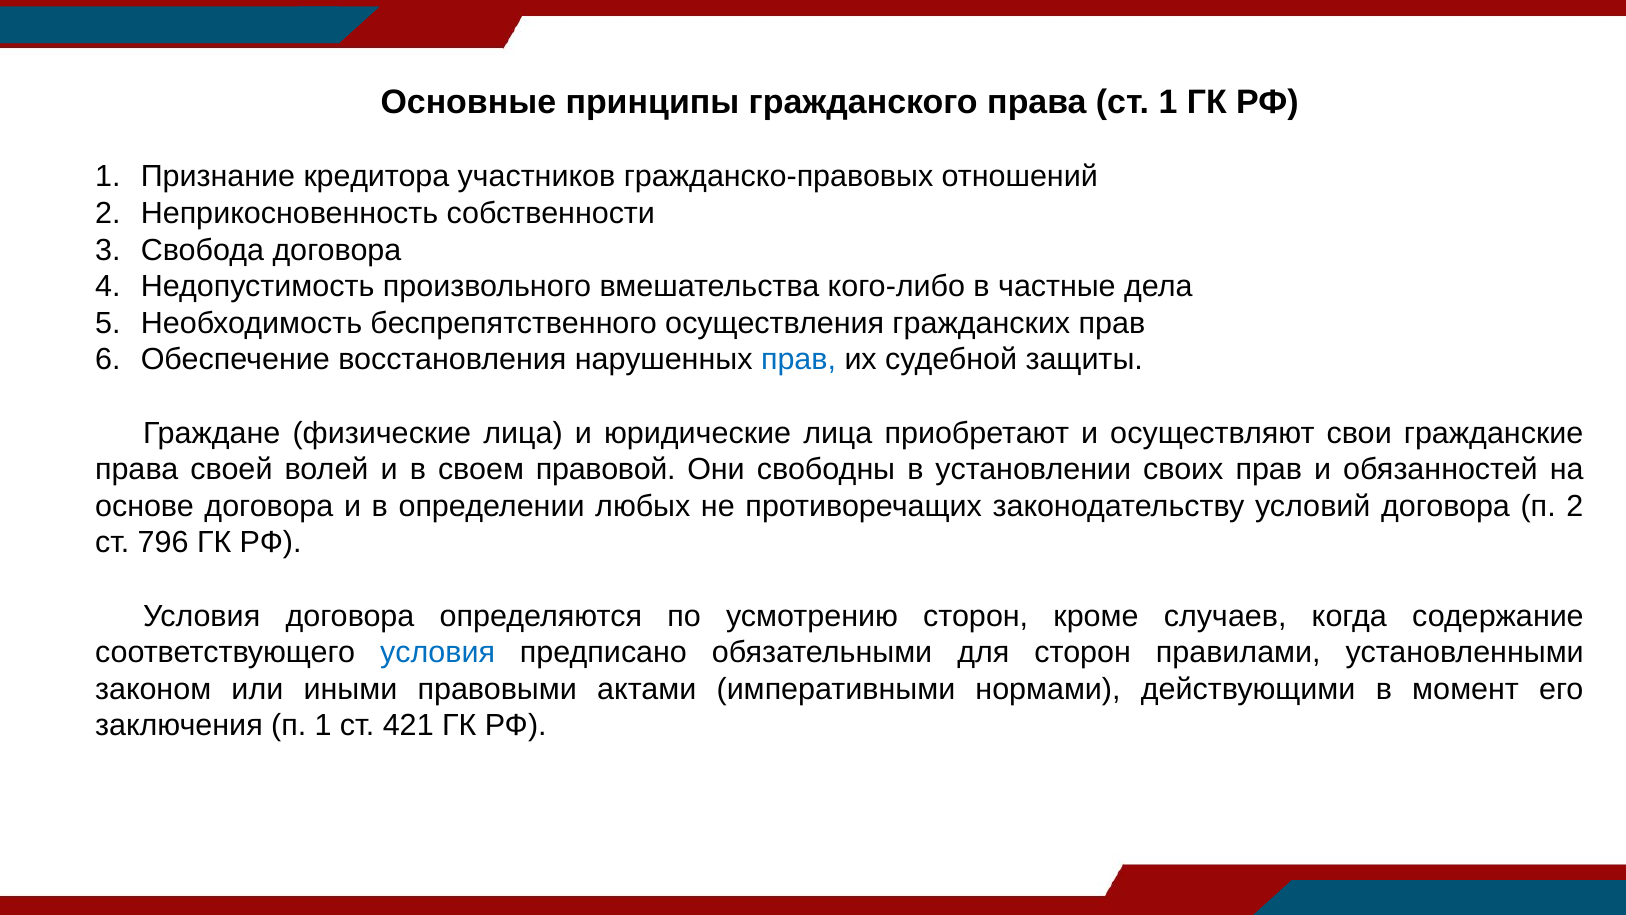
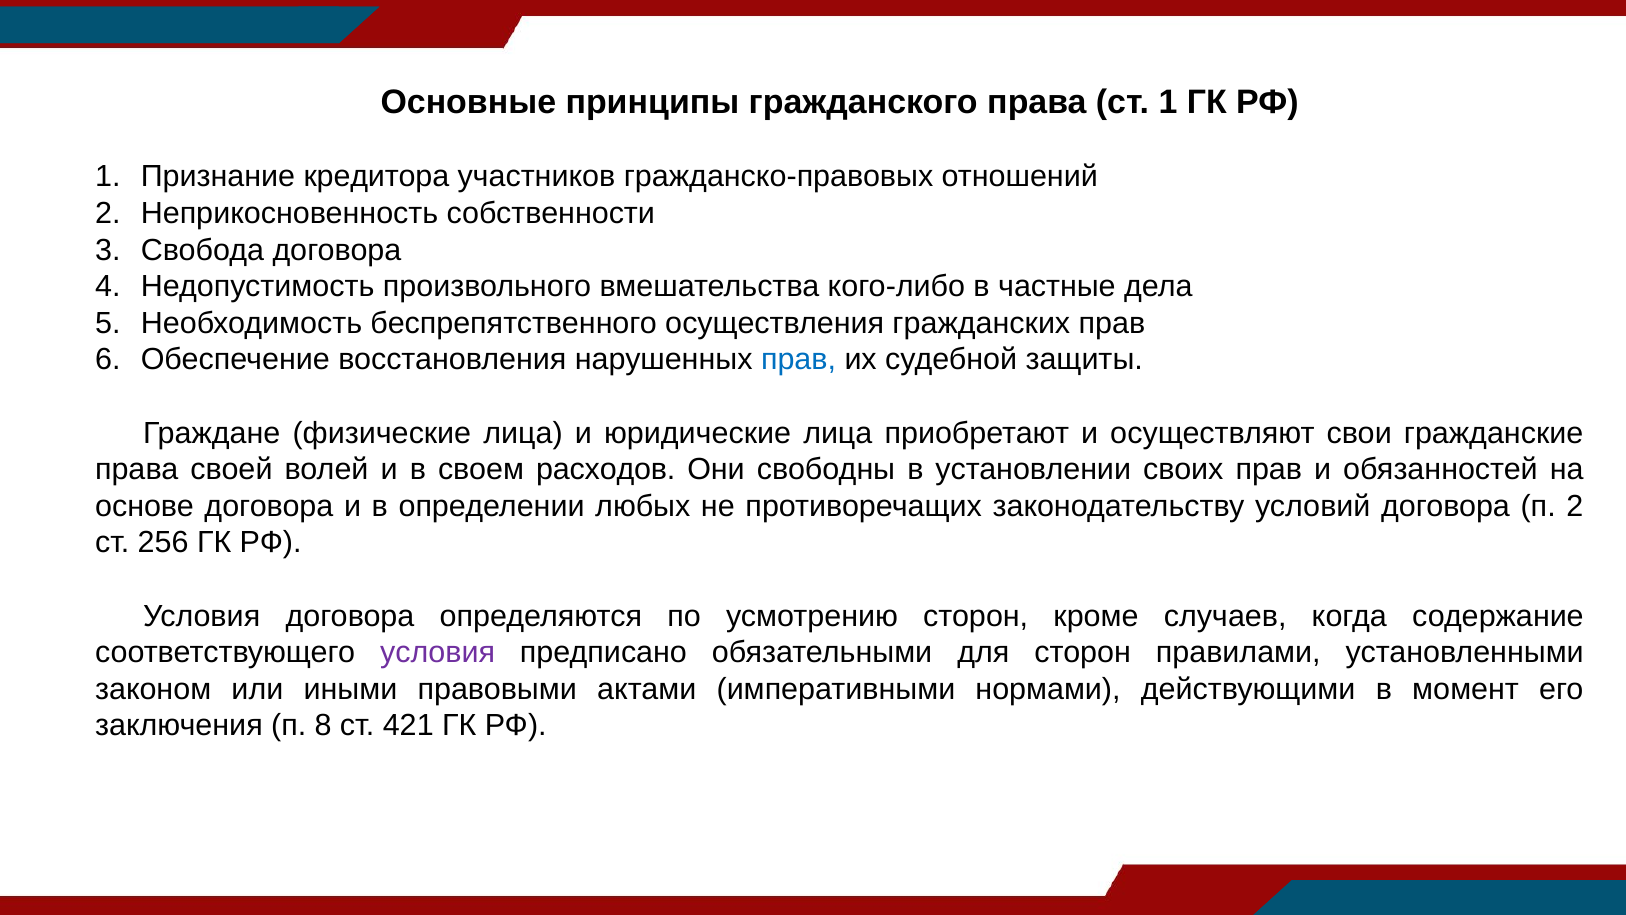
правовой: правовой -> расходов
796: 796 -> 256
условия at (438, 652) colour: blue -> purple
п 1: 1 -> 8
